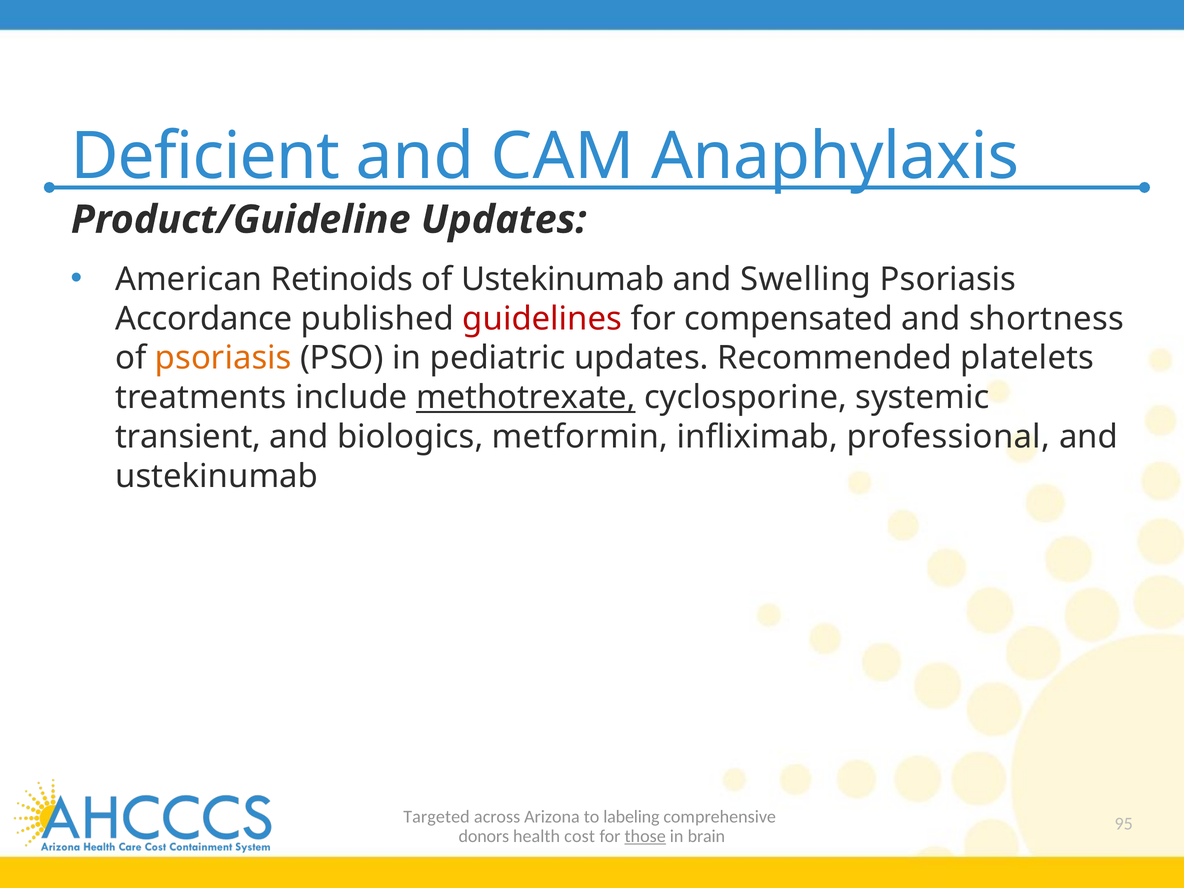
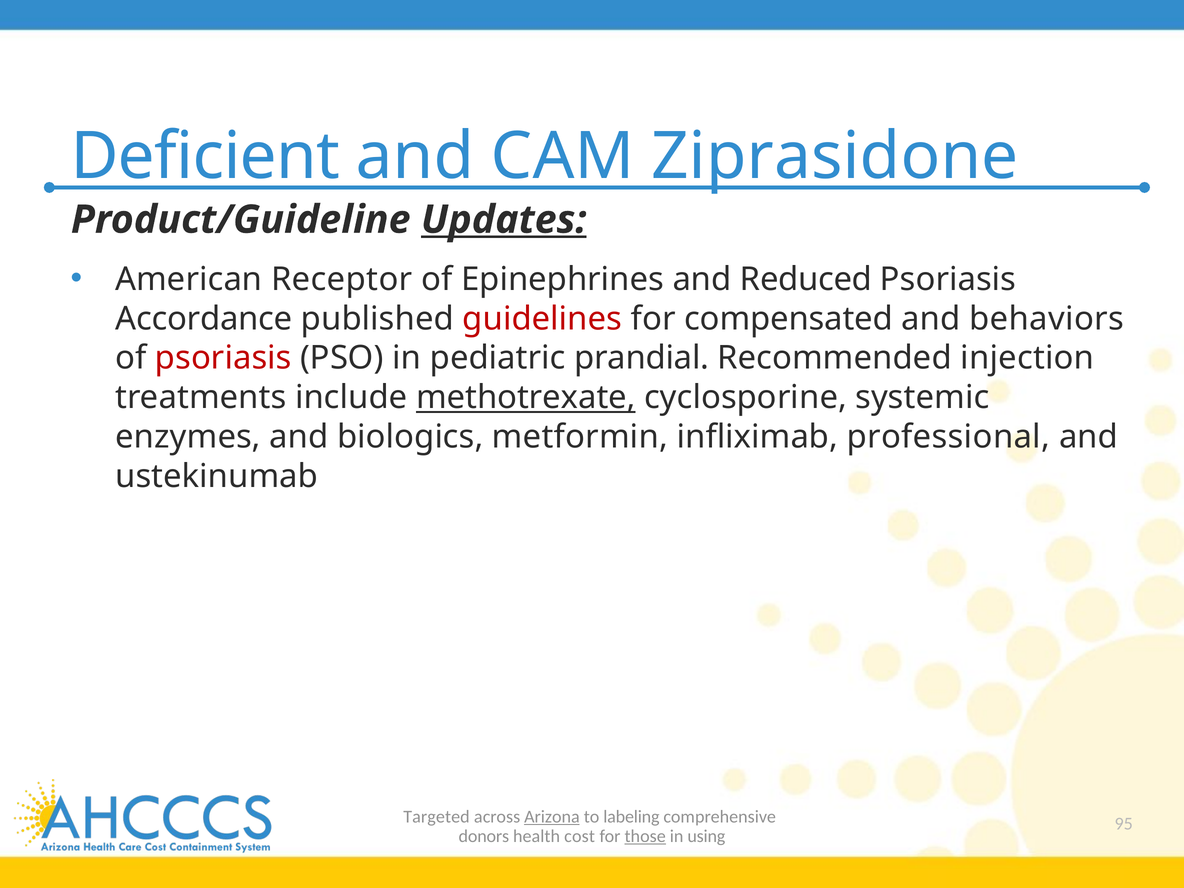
Anaphylaxis: Anaphylaxis -> Ziprasidone
Updates at (504, 220) underline: none -> present
Retinoids: Retinoids -> Receptor
of Ustekinumab: Ustekinumab -> Epinephrines
Swelling: Swelling -> Reduced
shortness: shortness -> behaviors
psoriasis at (223, 358) colour: orange -> red
pediatric updates: updates -> prandial
platelets: platelets -> injection
transient: transient -> enzymes
Arizona underline: none -> present
brain: brain -> using
